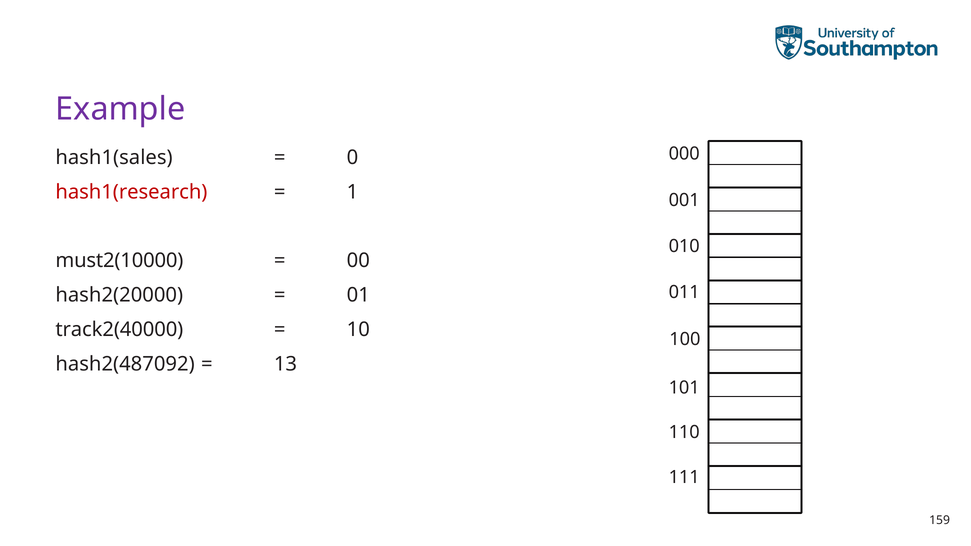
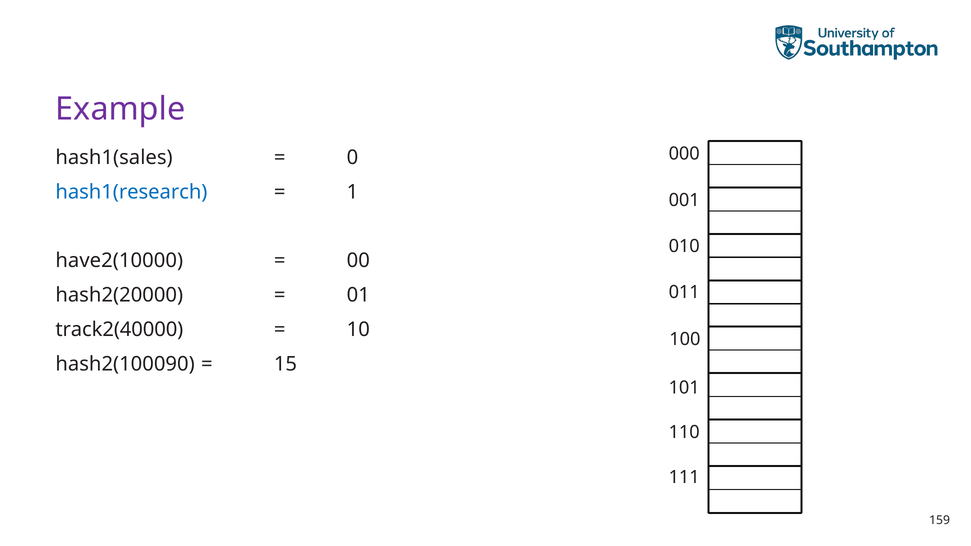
hash1(research colour: red -> blue
must2(10000: must2(10000 -> have2(10000
hash2(487092: hash2(487092 -> hash2(100090
13: 13 -> 15
